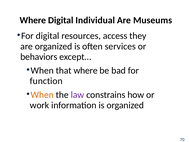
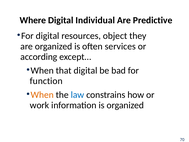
Museums: Museums -> Predictive
access: access -> object
behaviors: behaviors -> according
that where: where -> digital
law colour: purple -> blue
